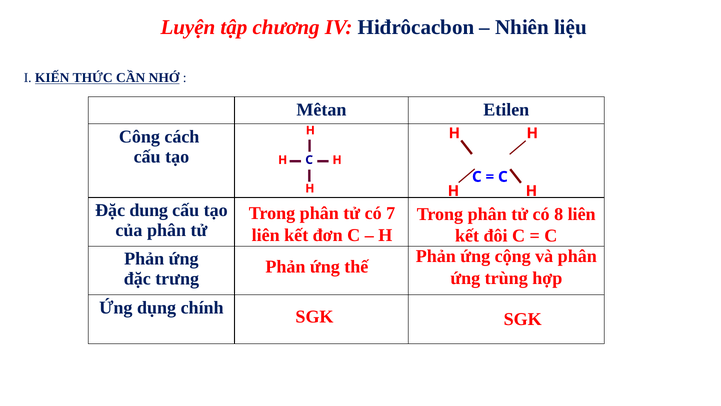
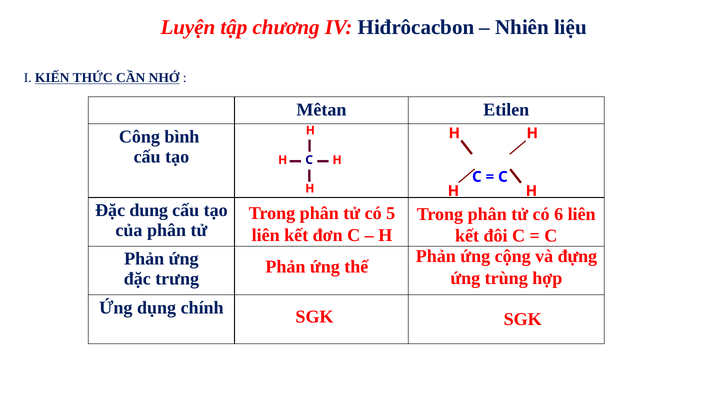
cách: cách -> bình
7: 7 -> 5
8: 8 -> 6
và phân: phân -> đựng
